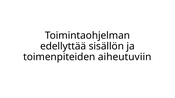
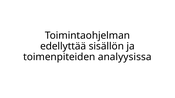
aiheutuviin: aiheutuviin -> analyysissa
